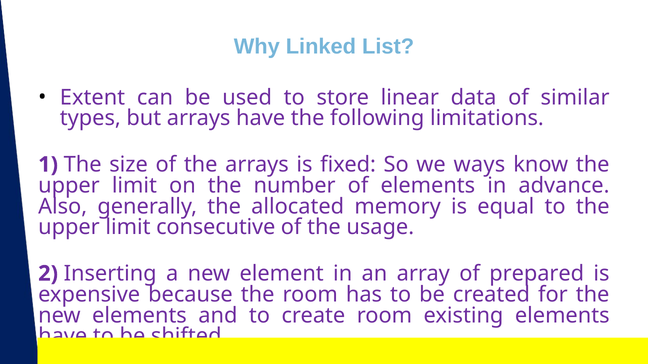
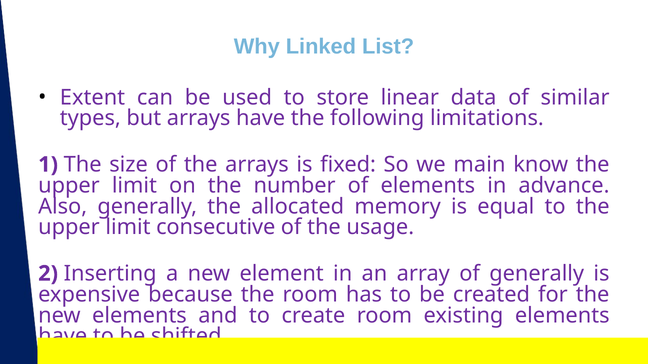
ways: ways -> main
of prepared: prepared -> generally
